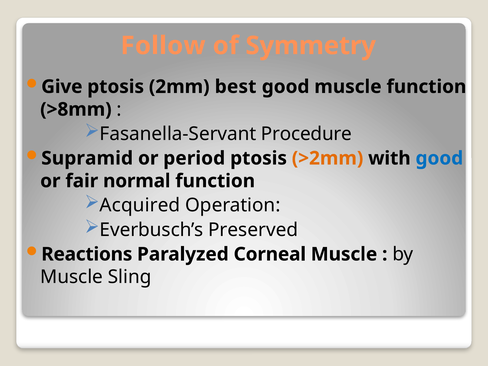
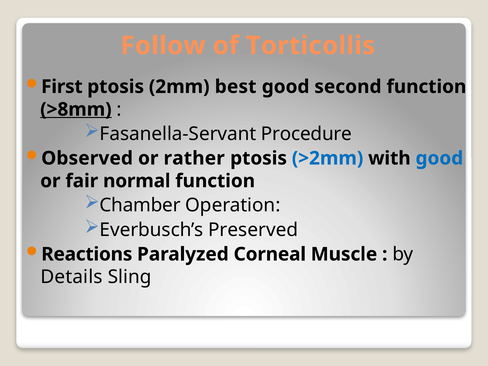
Symmetry: Symmetry -> Torticollis
Give: Give -> First
good muscle: muscle -> second
>8mm underline: none -> present
Supramid: Supramid -> Observed
period: period -> rather
>2mm colour: orange -> blue
Acquired: Acquired -> Chamber
Muscle at (72, 277): Muscle -> Details
